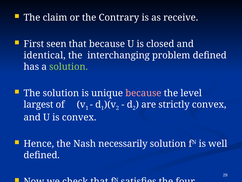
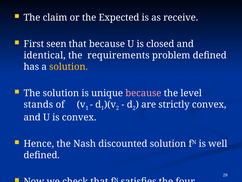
Contrary: Contrary -> Expected
interchanging: interchanging -> requirements
solution at (69, 67) colour: light green -> yellow
largest: largest -> stands
necessarily: necessarily -> discounted
